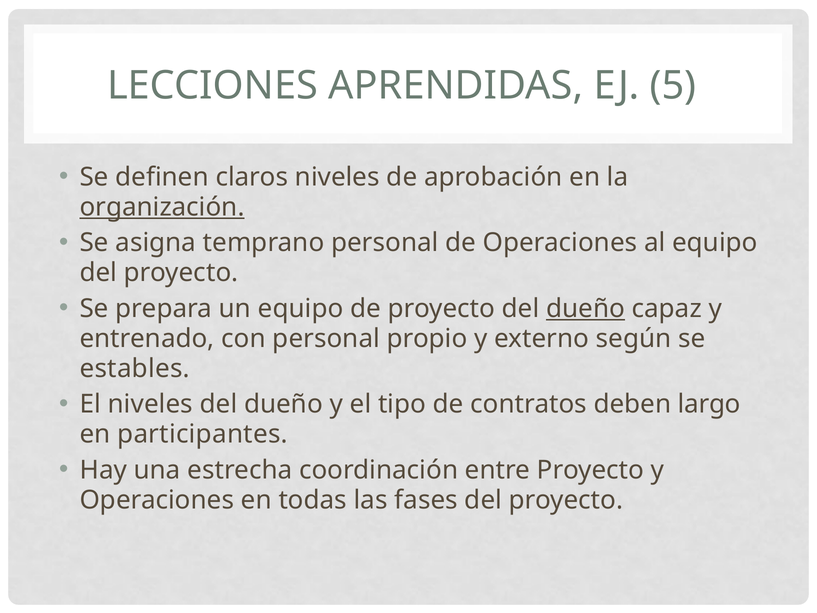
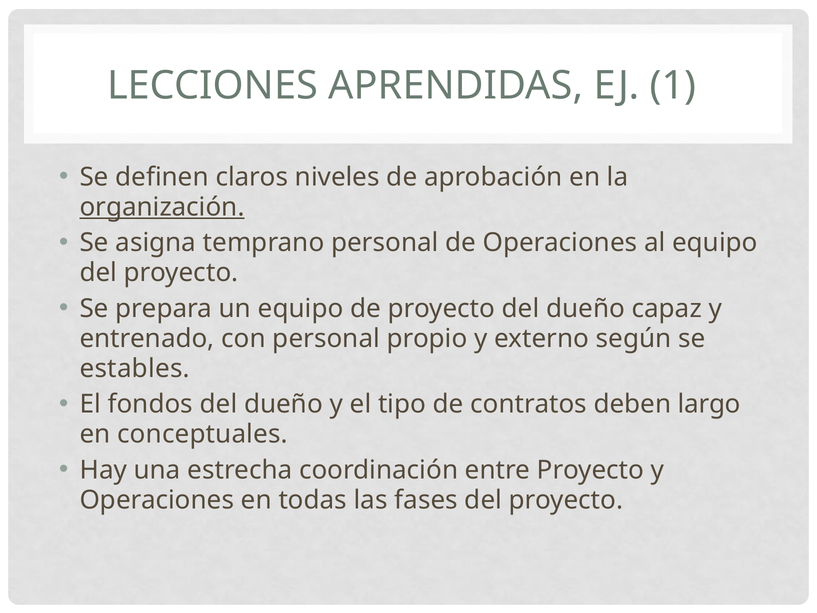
5: 5 -> 1
dueño at (586, 308) underline: present -> none
El niveles: niveles -> fondos
participantes: participantes -> conceptuales
